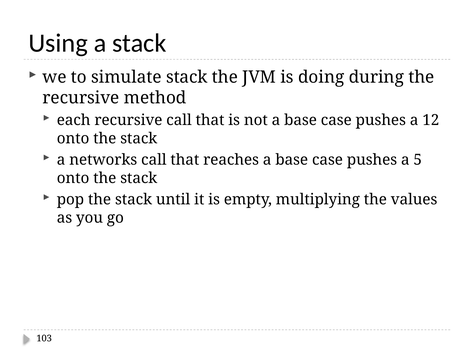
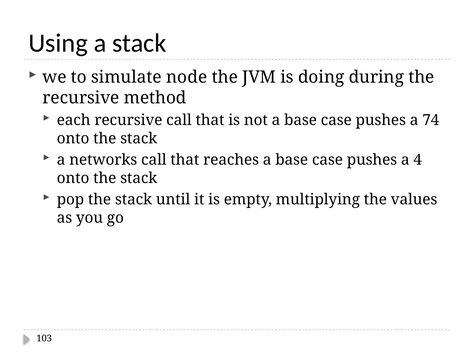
simulate stack: stack -> node
12: 12 -> 74
5: 5 -> 4
